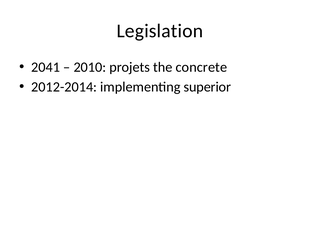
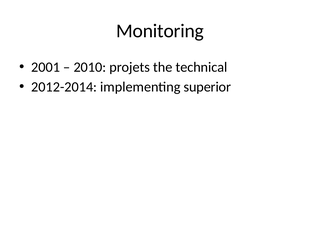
Legislation: Legislation -> Monitoring
2041: 2041 -> 2001
concrete: concrete -> technical
